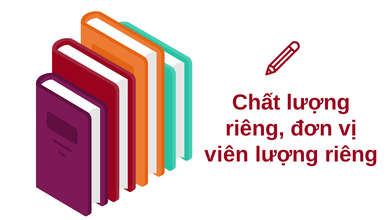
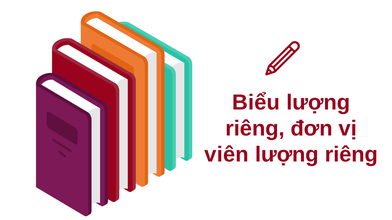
Chất: Chất -> Biểu
